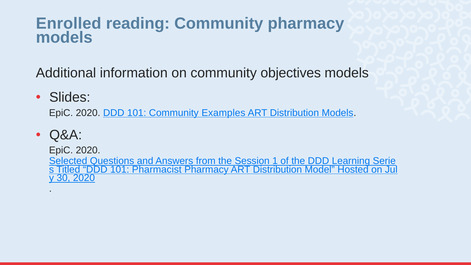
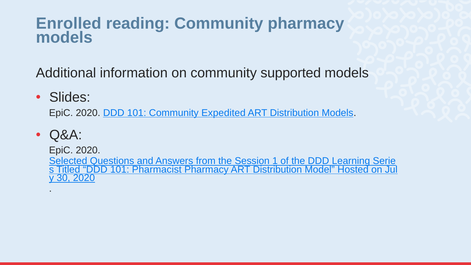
objectives: objectives -> supported
Examples: Examples -> Expedited
